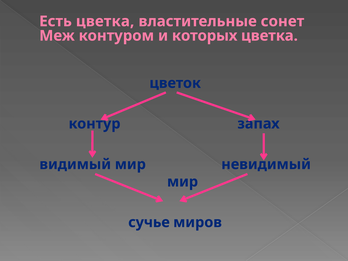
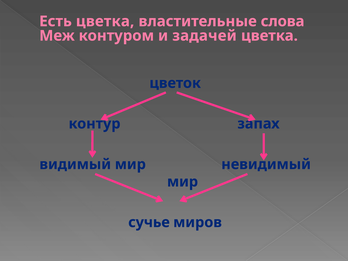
сонет: сонет -> слова
которых: которых -> задачей
